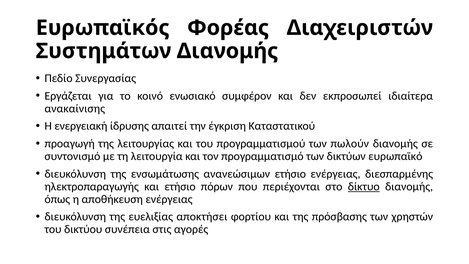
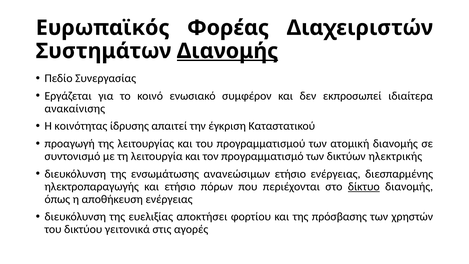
Διανομής at (228, 51) underline: none -> present
ενεργειακή: ενεργειακή -> κοινότητας
πωλούν: πωλούν -> ατομική
ευρωπαϊκό: ευρωπαϊκό -> ηλεκτρικής
συνέπεια: συνέπεια -> γειτονικά
